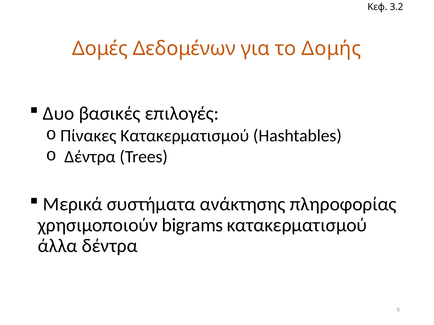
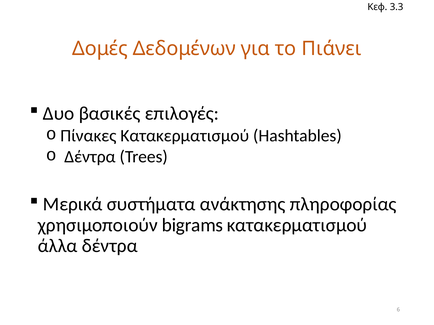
3.2: 3.2 -> 3.3
Δομής: Δομής -> Πιάνει
